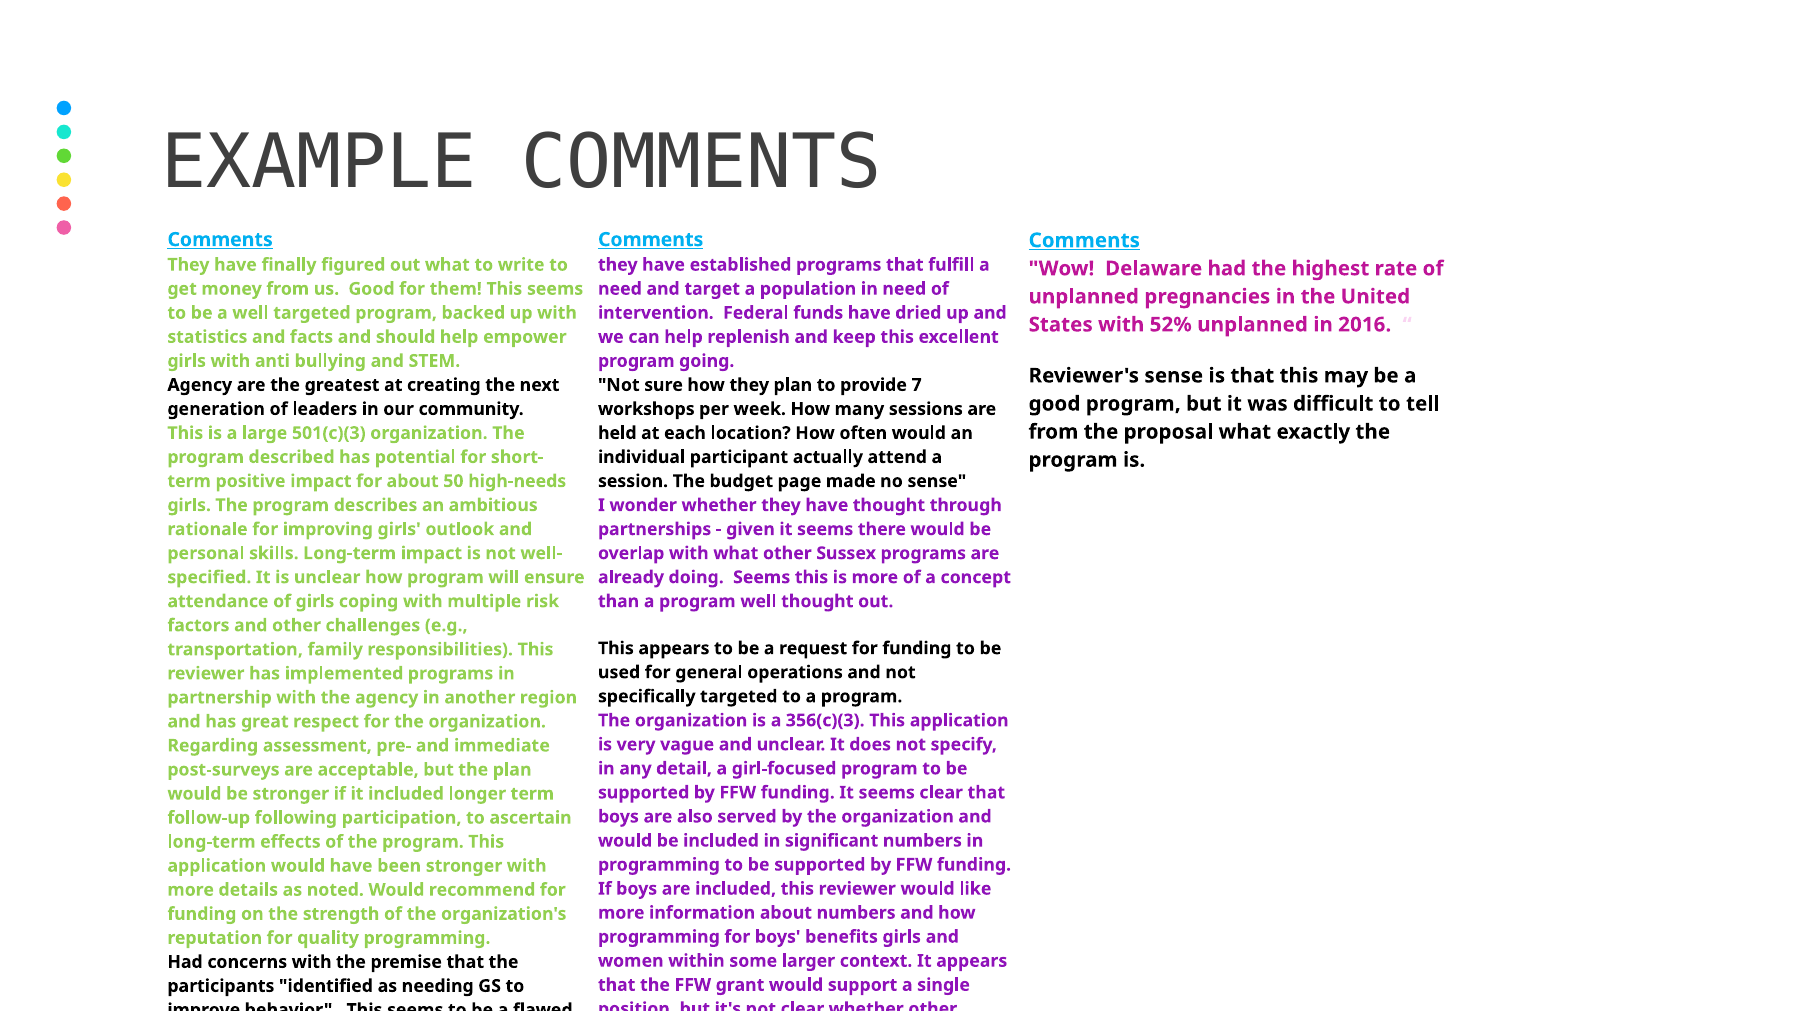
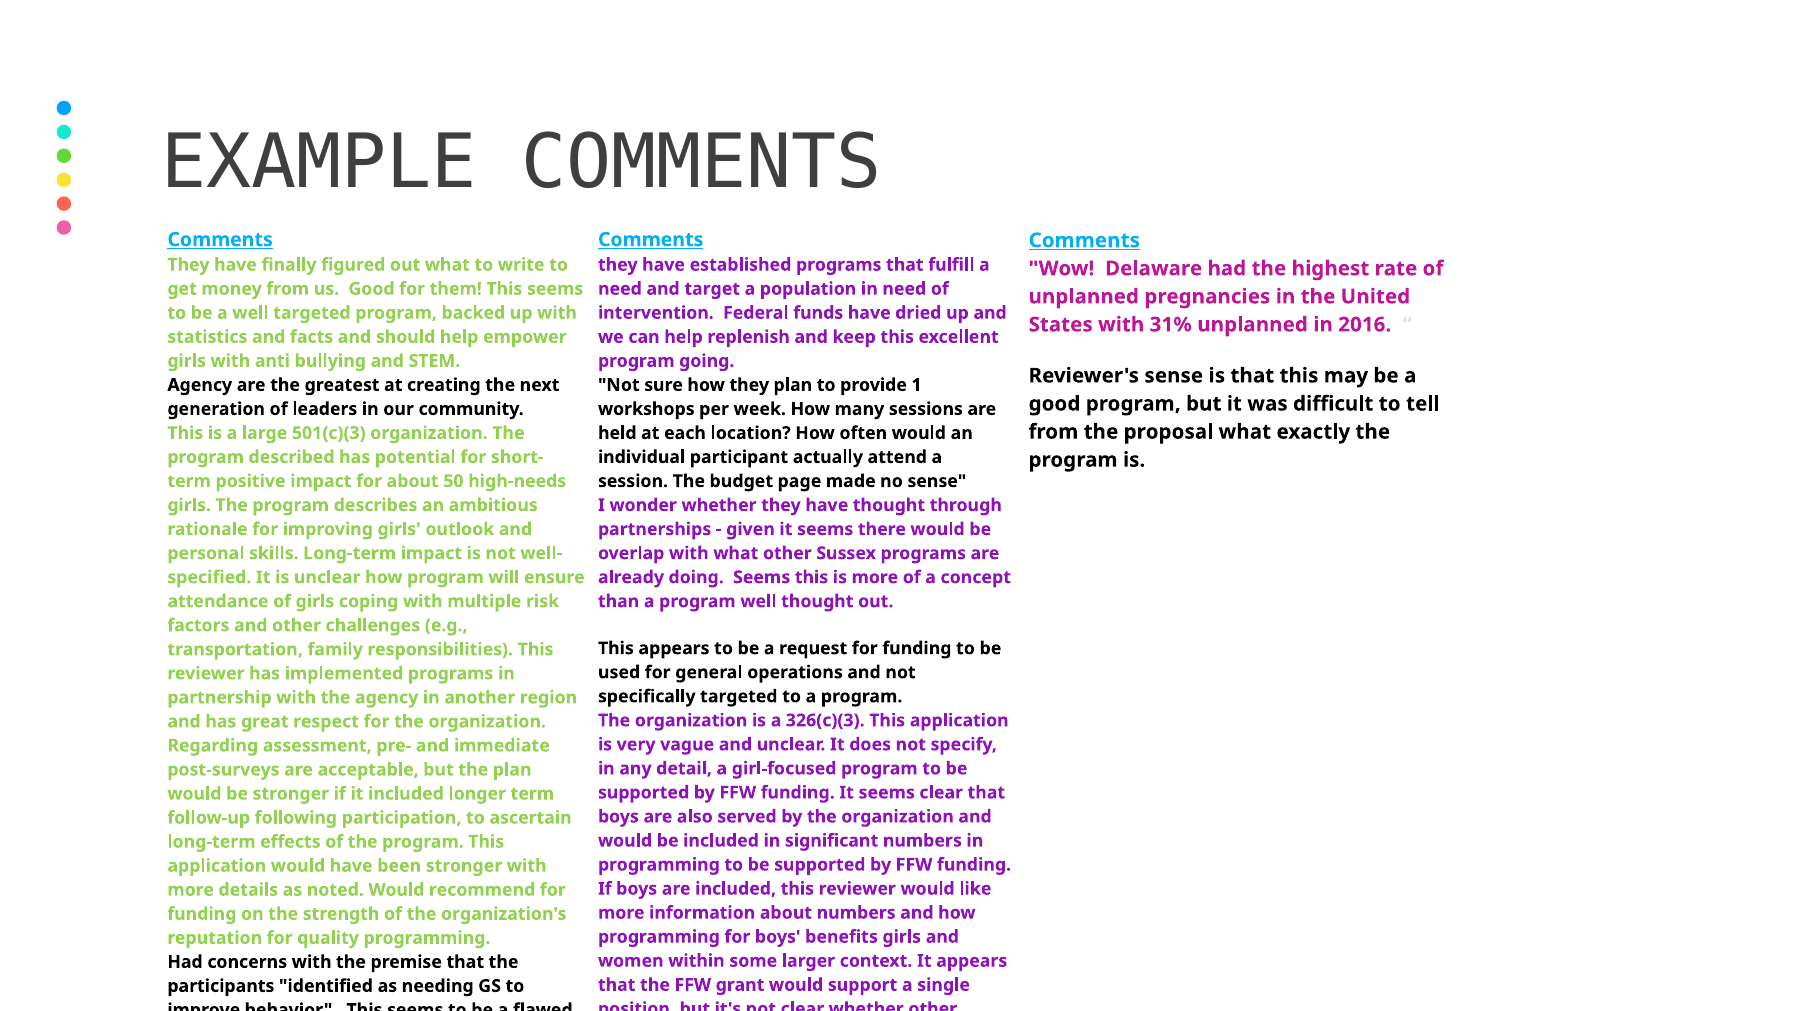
52%: 52% -> 31%
7: 7 -> 1
356(c)(3: 356(c)(3 -> 326(c)(3
